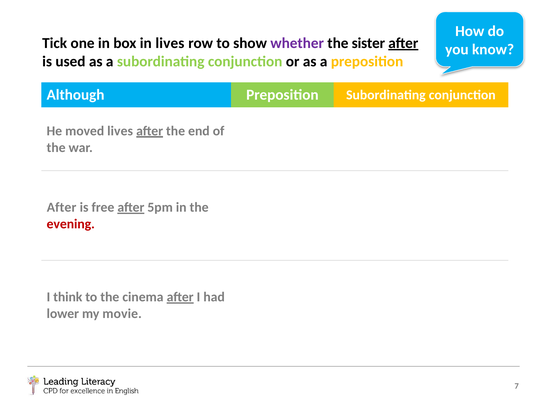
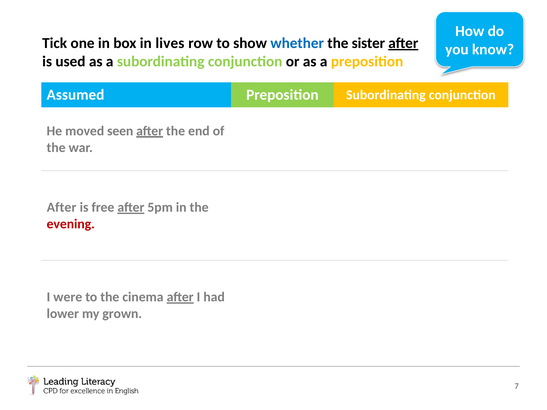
whether colour: purple -> blue
Although: Although -> Assumed
moved lives: lives -> seen
think: think -> were
movie: movie -> grown
